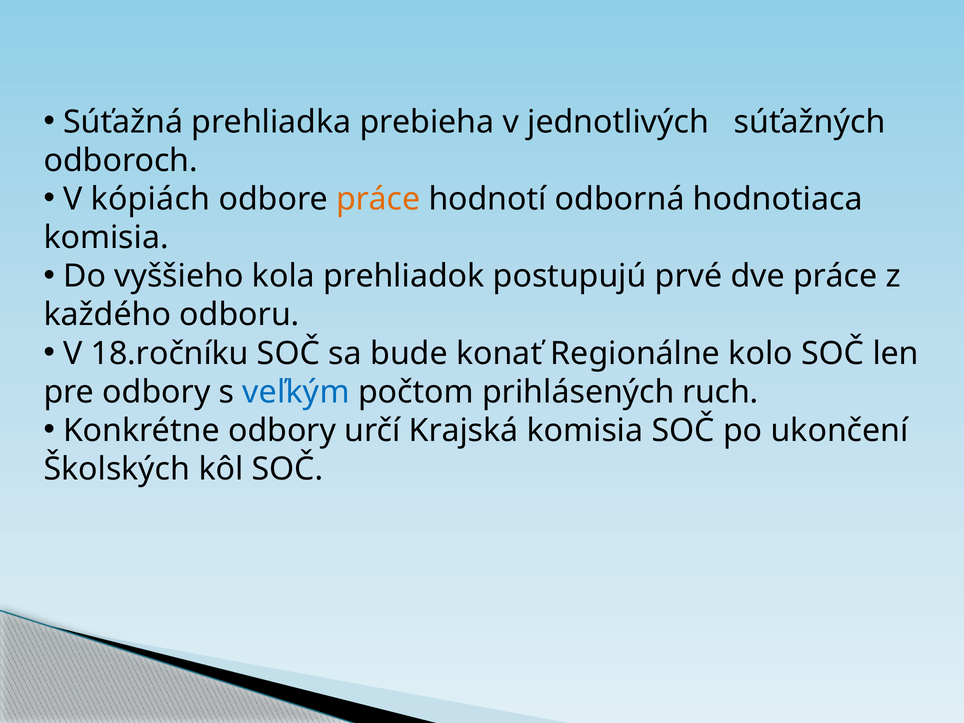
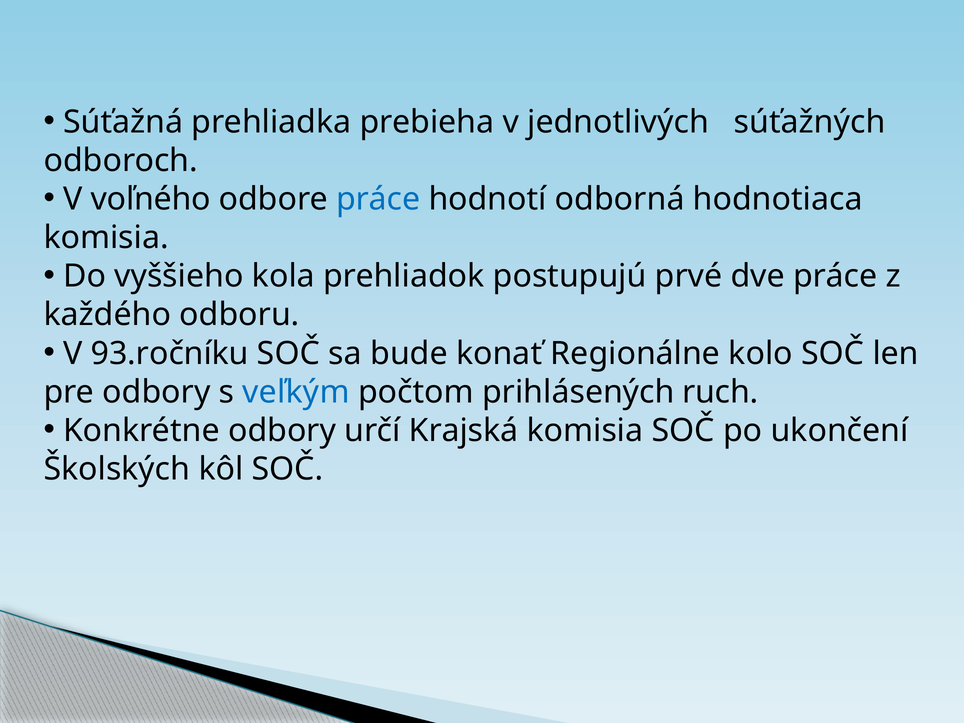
kópiách: kópiách -> voľného
práce at (378, 199) colour: orange -> blue
18.ročníku: 18.ročníku -> 93.ročníku
